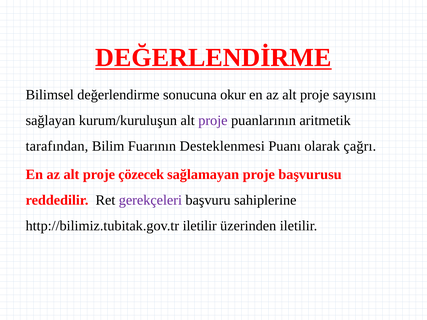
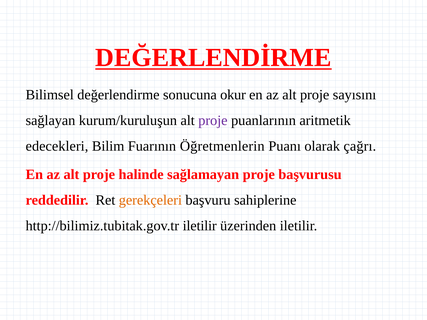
tarafından: tarafından -> edecekleri
Desteklenmesi: Desteklenmesi -> Öğretmenlerin
çözecek: çözecek -> halinde
gerekçeleri colour: purple -> orange
